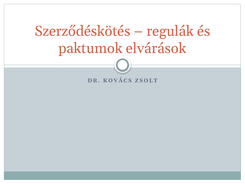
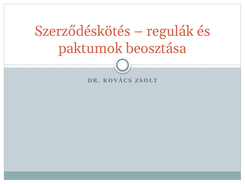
elvárások: elvárások -> beosztása
